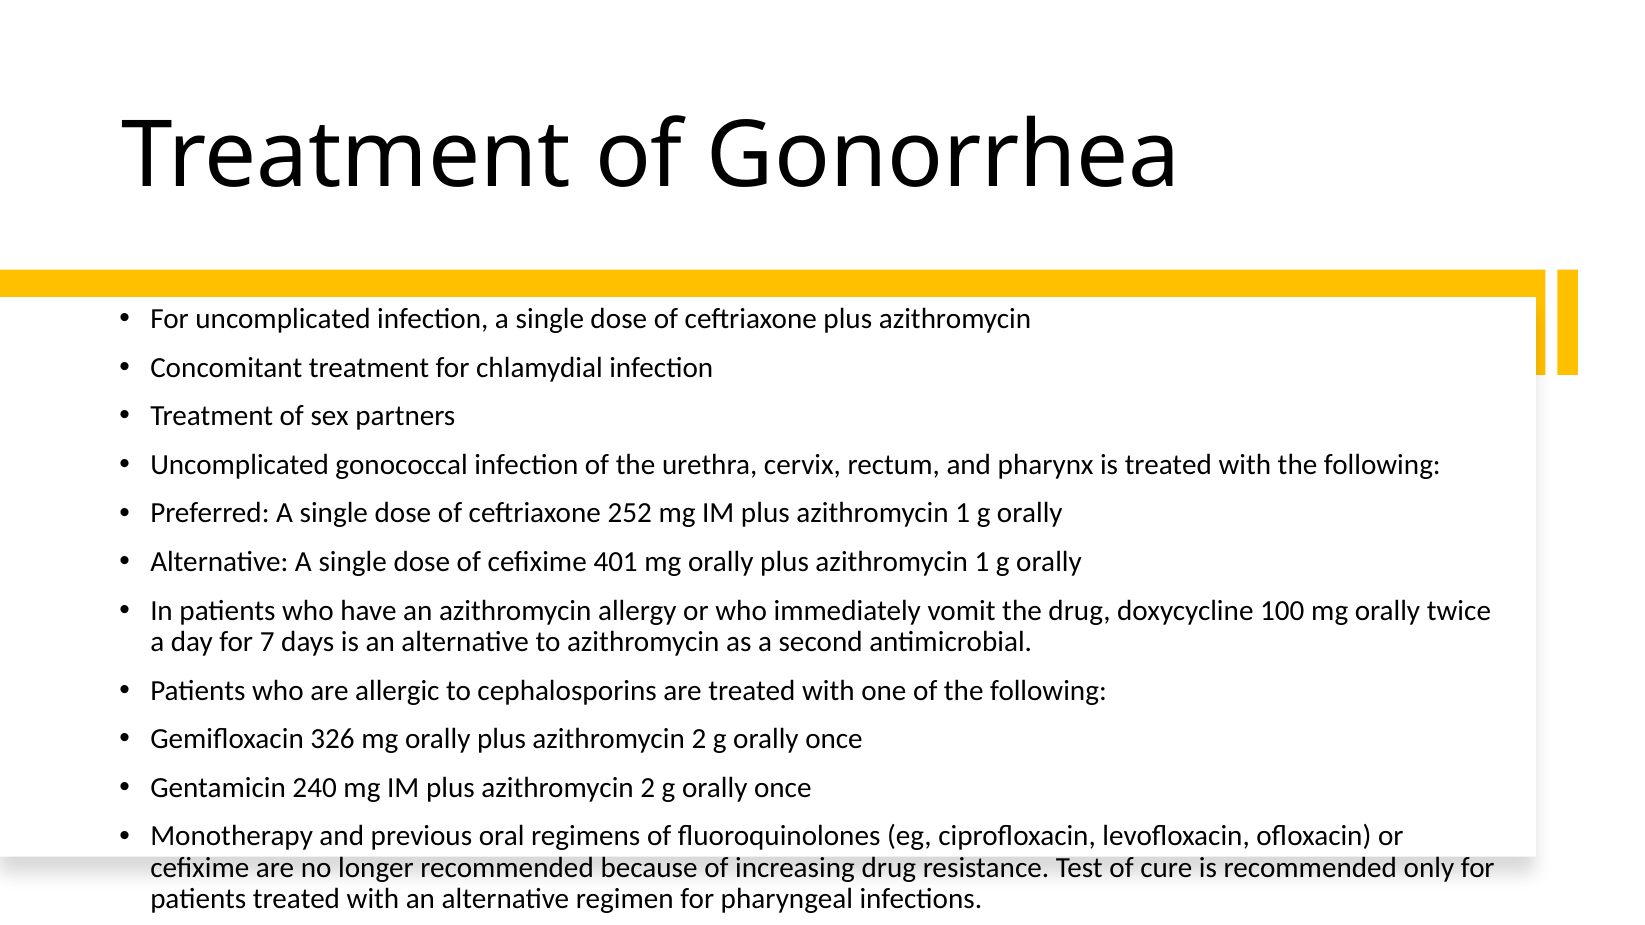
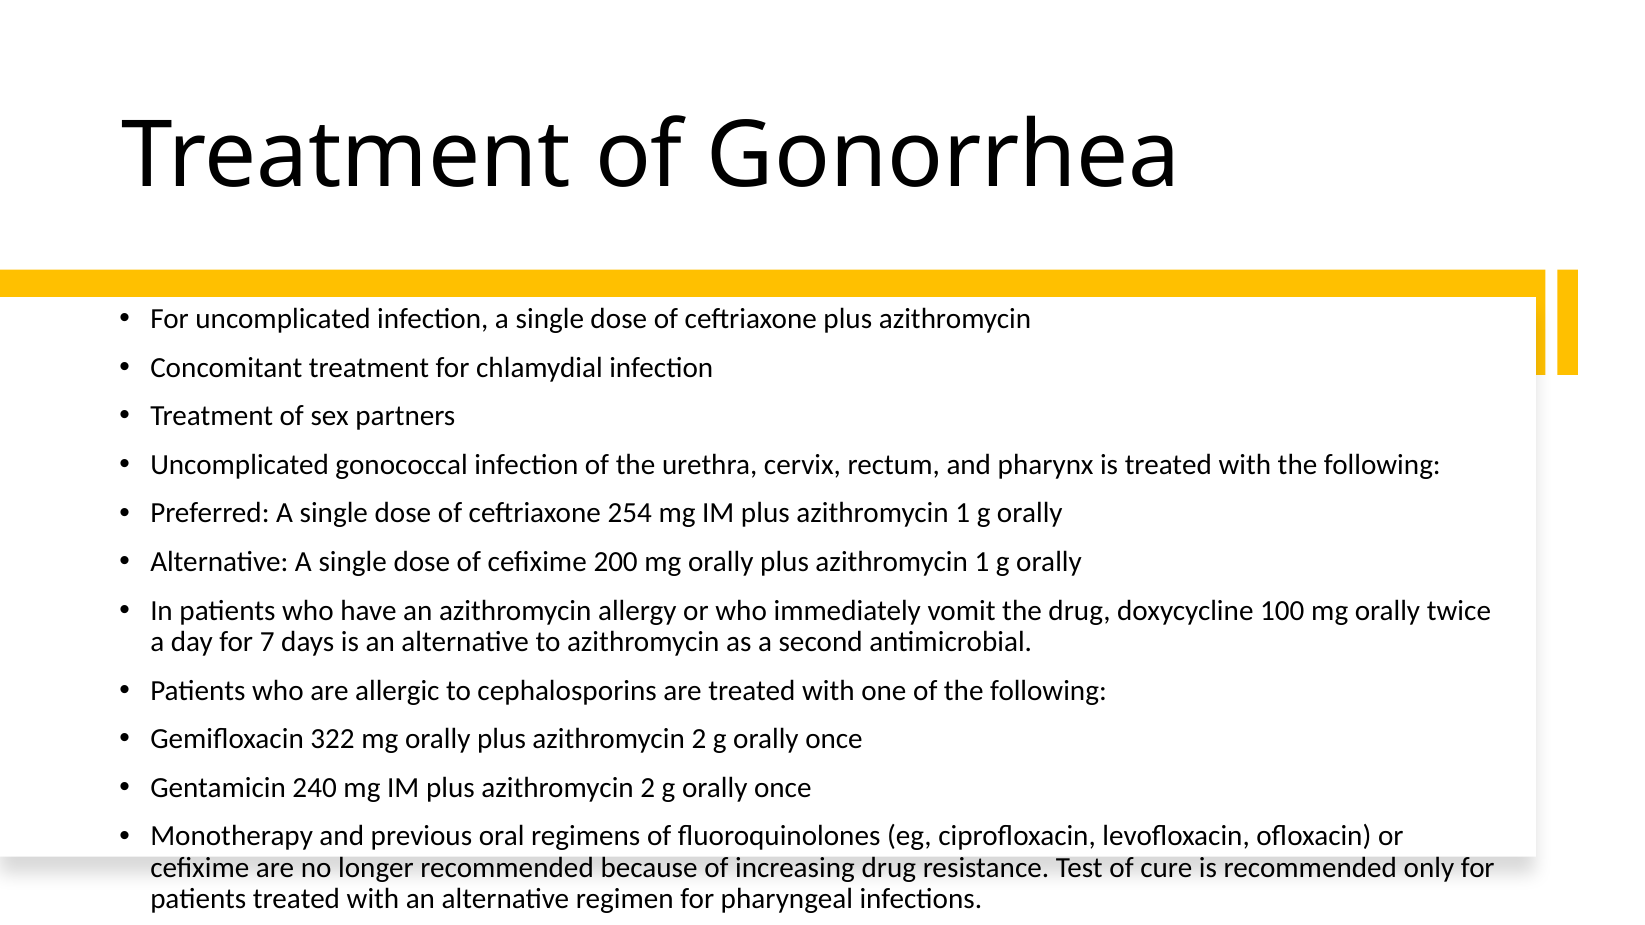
252: 252 -> 254
401: 401 -> 200
326: 326 -> 322
